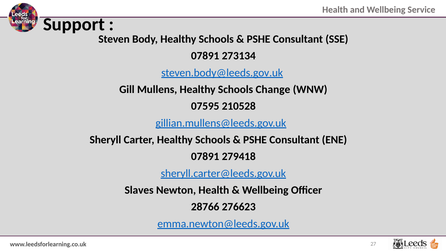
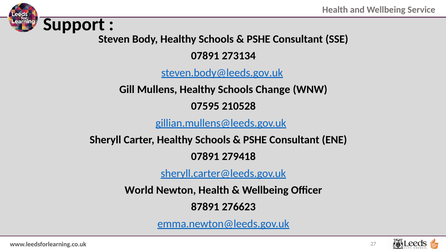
Slaves: Slaves -> World
28766: 28766 -> 87891
